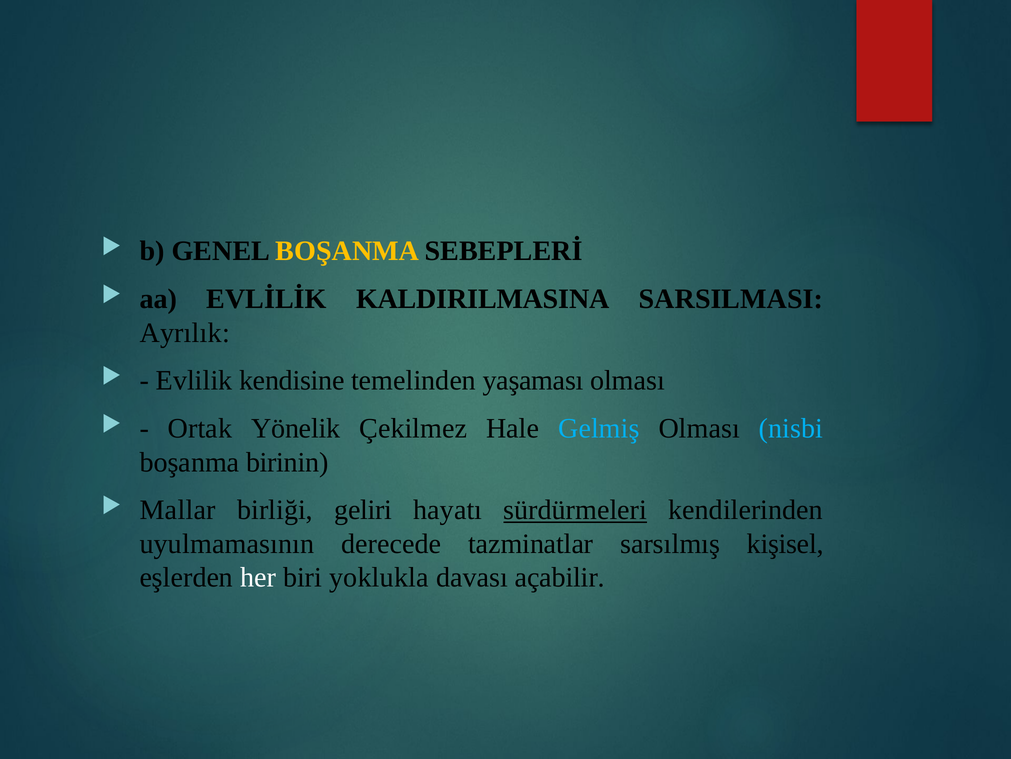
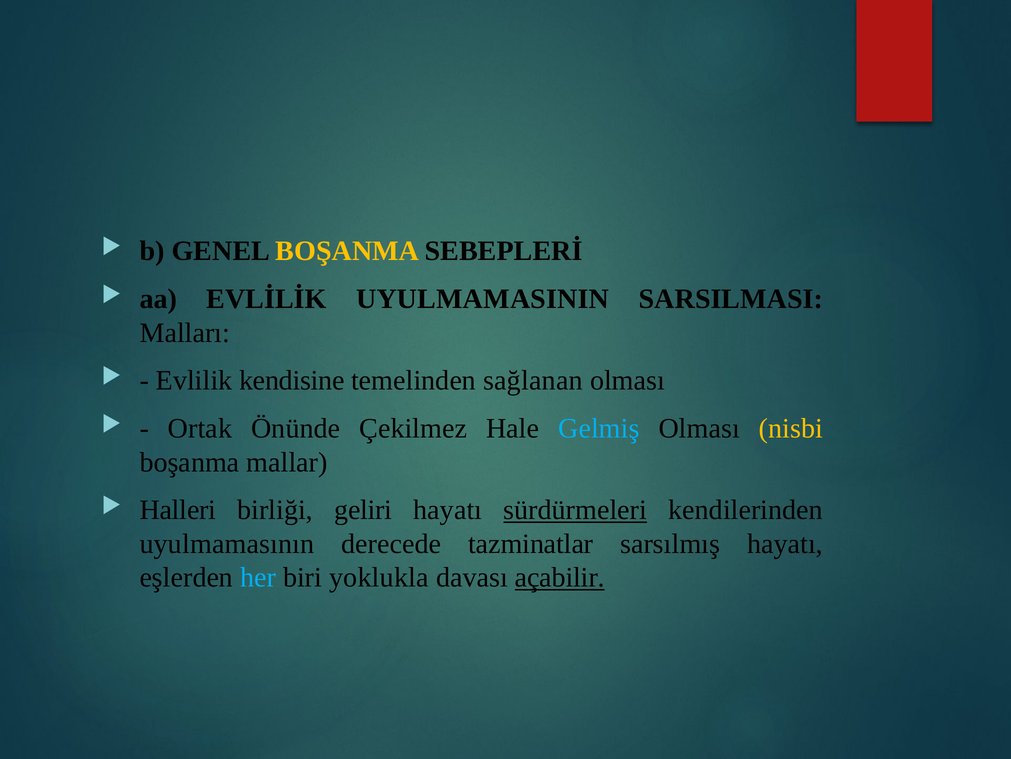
KALDIRILMASINA: KALDIRILMASINA -> UYULMAMASININ
Ayrılık: Ayrılık -> Malları
yaşaması: yaşaması -> sağlanan
Yönelik: Yönelik -> Önünde
nisbi colour: light blue -> yellow
birinin: birinin -> mallar
Mallar: Mallar -> Halleri
sarsılmış kişisel: kişisel -> hayatı
her colour: white -> light blue
açabilir underline: none -> present
